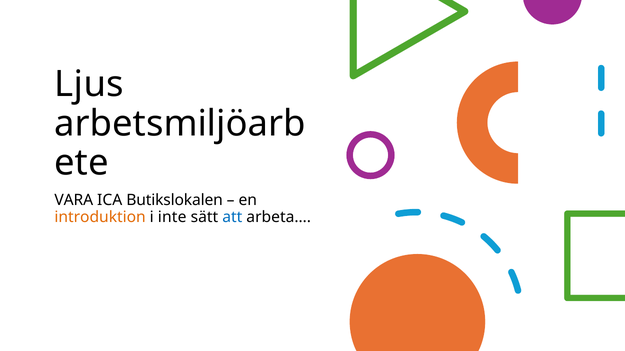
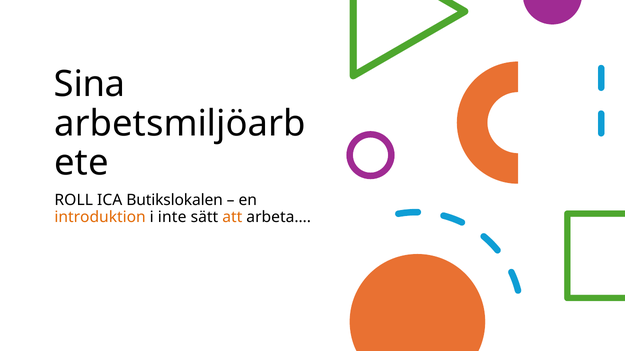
Ljus: Ljus -> Sina
VARA: VARA -> ROLL
att colour: blue -> orange
